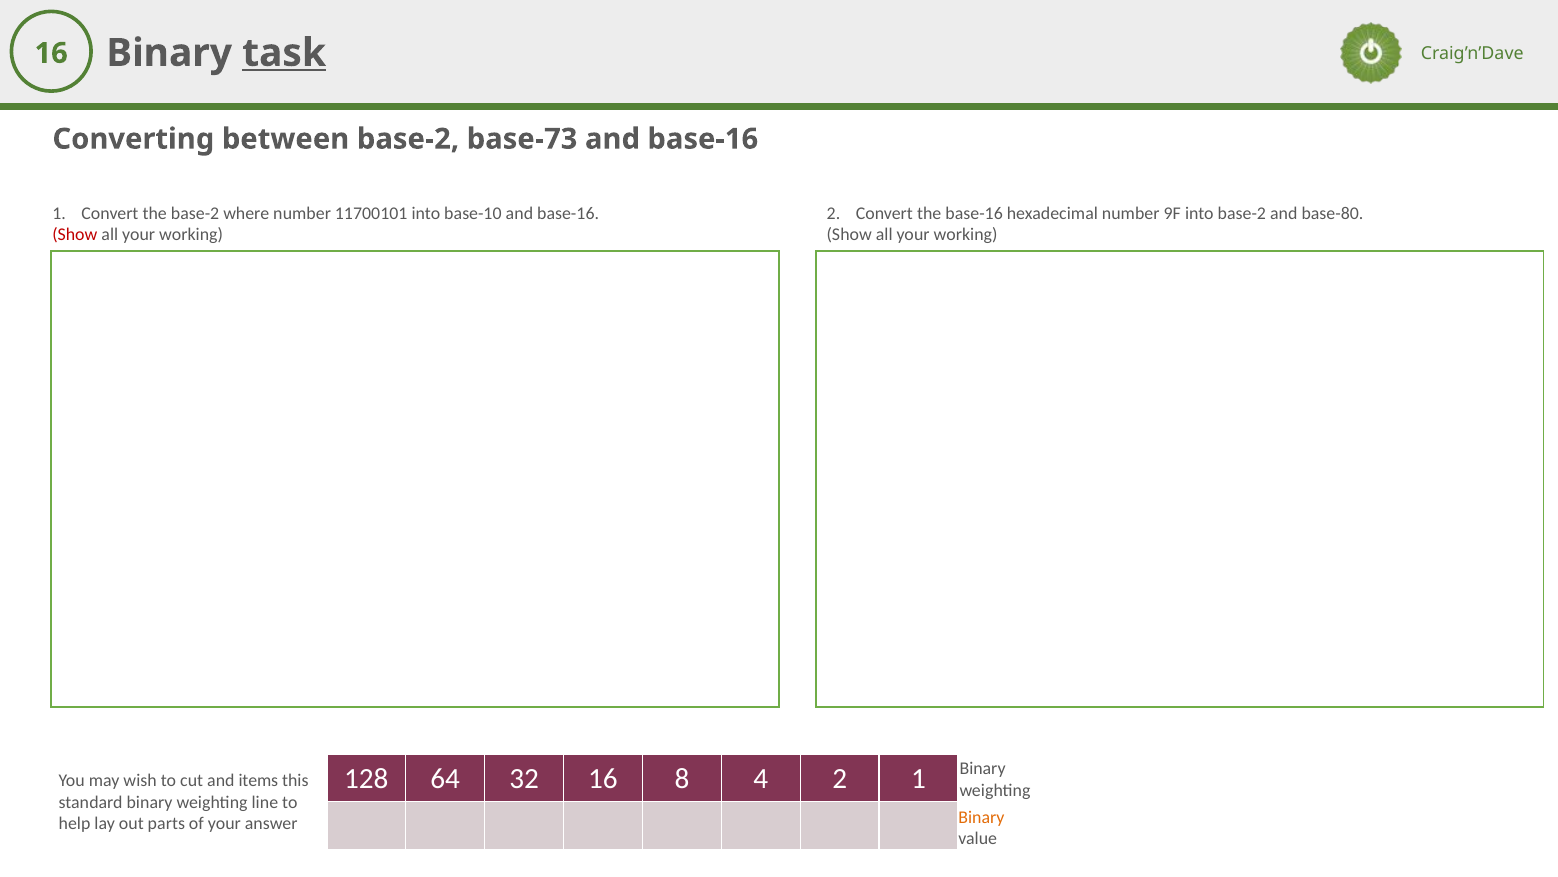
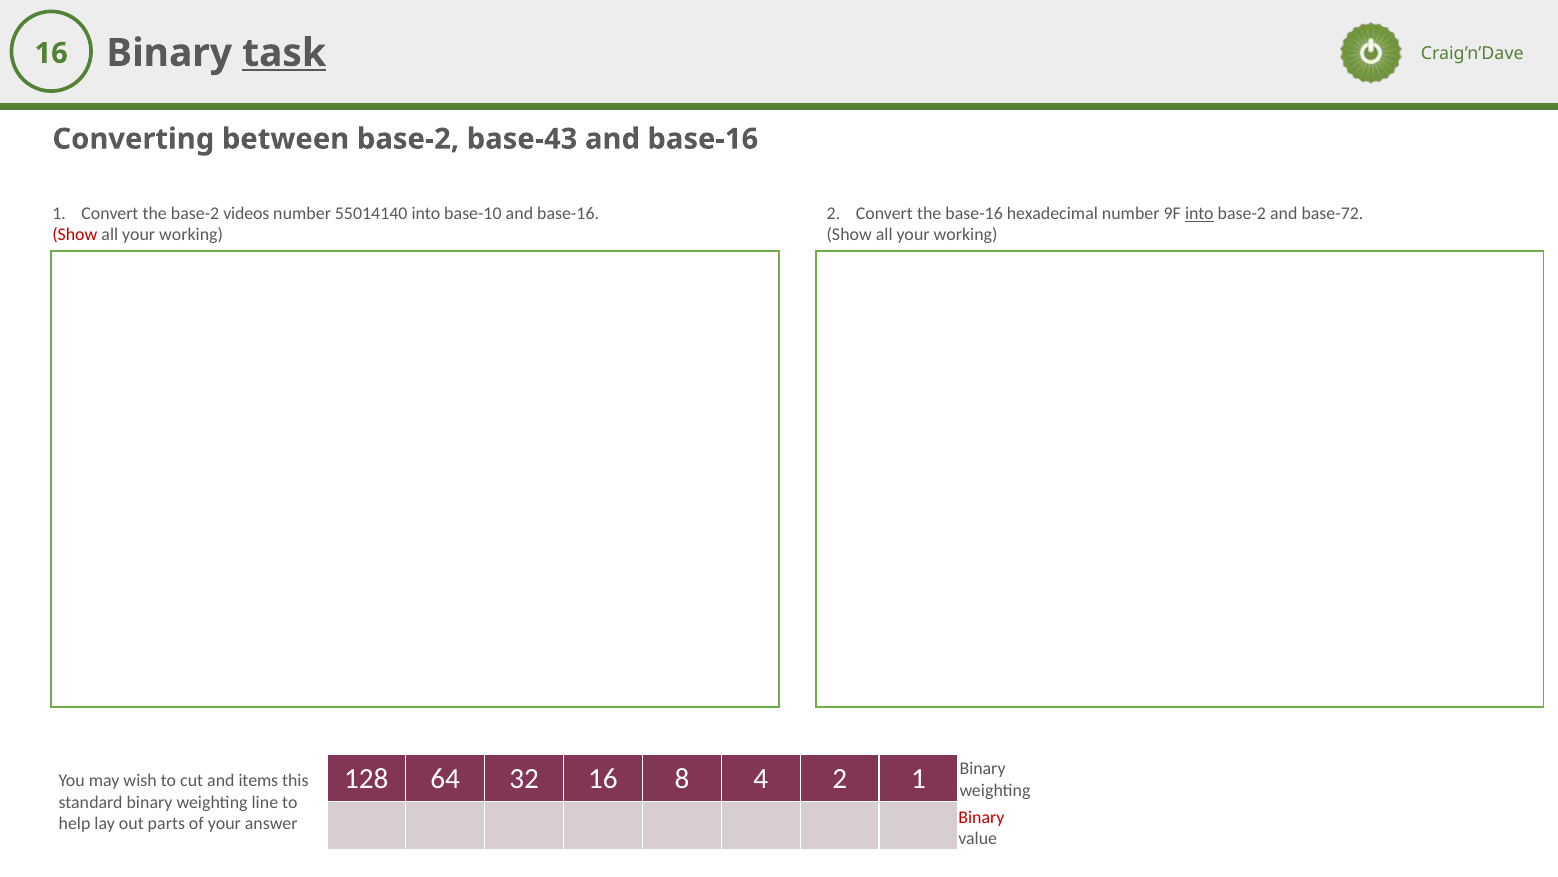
base-73: base-73 -> base-43
where: where -> videos
11700101: 11700101 -> 55014140
into at (1199, 213) underline: none -> present
base-80: base-80 -> base-72
Binary at (981, 817) colour: orange -> red
